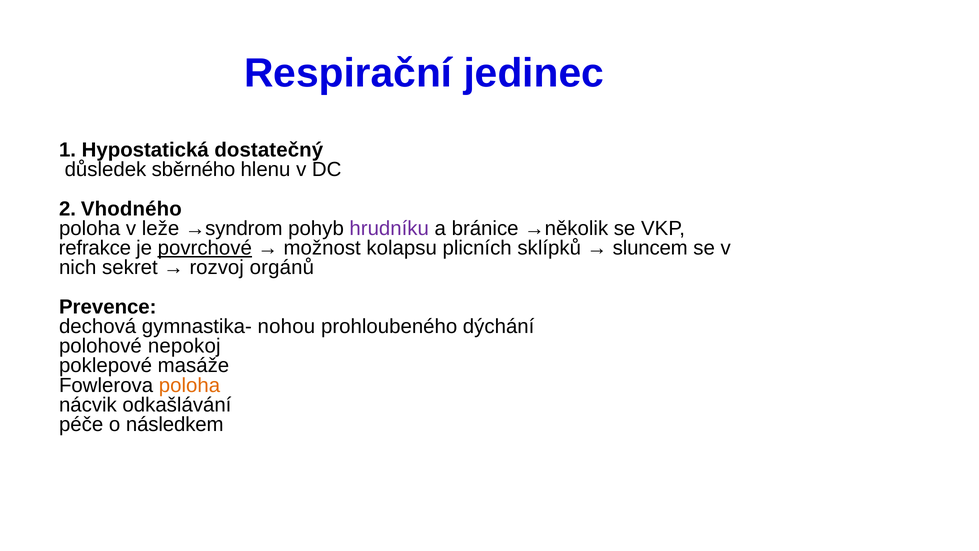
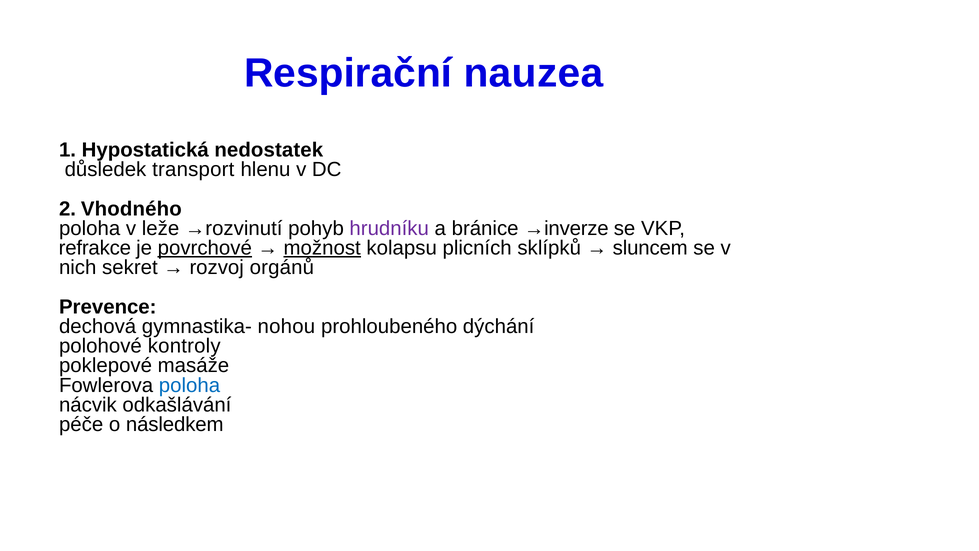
jedinec: jedinec -> nauzea
dostatečný: dostatečný -> nedostatek
sběrného: sběrného -> transport
→syndrom: →syndrom -> →rozvinutí
→několik: →několik -> →inverze
možnost underline: none -> present
nepokoj: nepokoj -> kontroly
poloha at (189, 385) colour: orange -> blue
